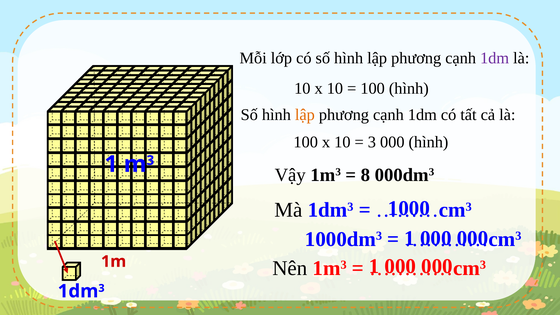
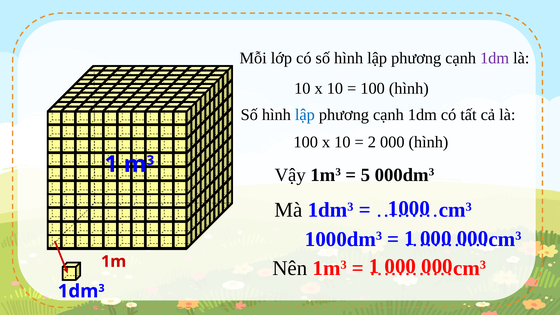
lập at (305, 115) colour: orange -> blue
3 at (372, 142): 3 -> 2
8: 8 -> 5
